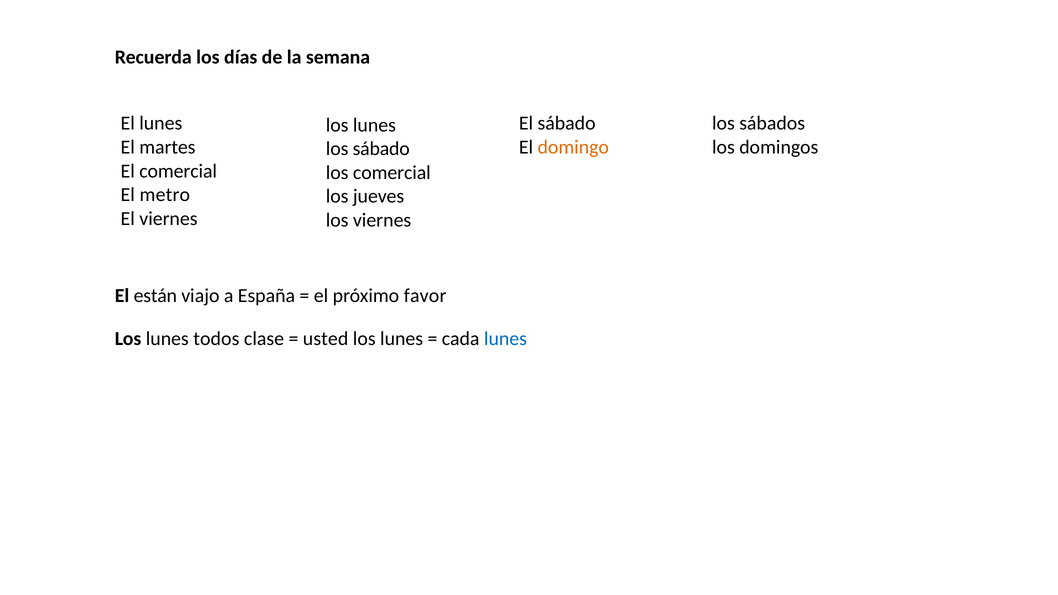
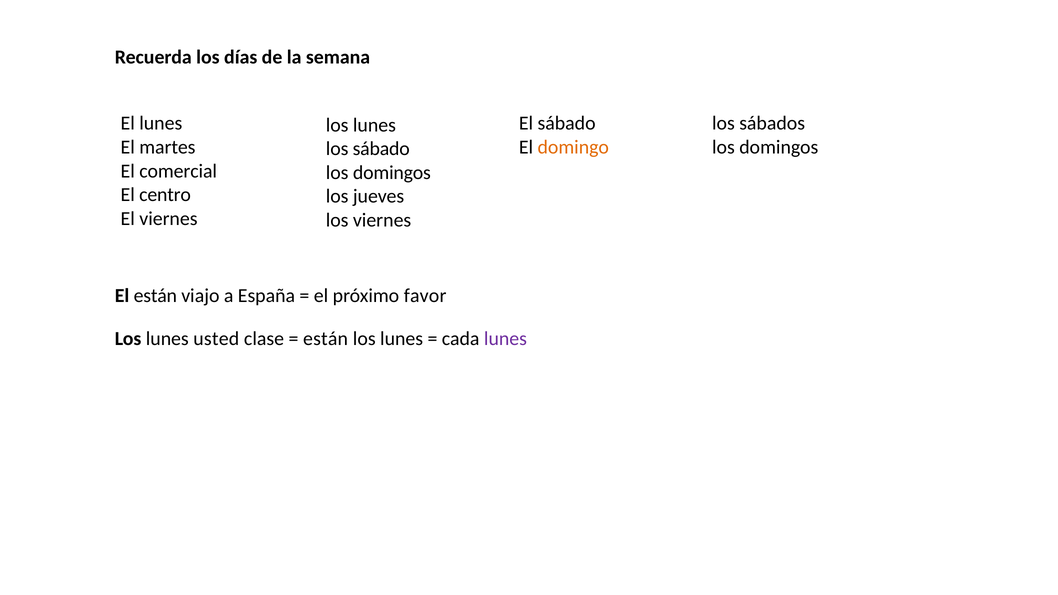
comercial at (392, 173): comercial -> domingos
metro: metro -> centro
todos: todos -> usted
usted at (326, 339): usted -> están
lunes at (505, 339) colour: blue -> purple
